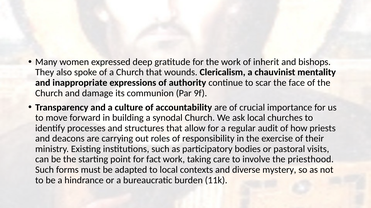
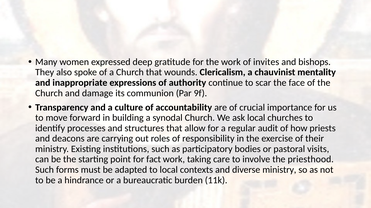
inherit: inherit -> invites
diverse mystery: mystery -> ministry
